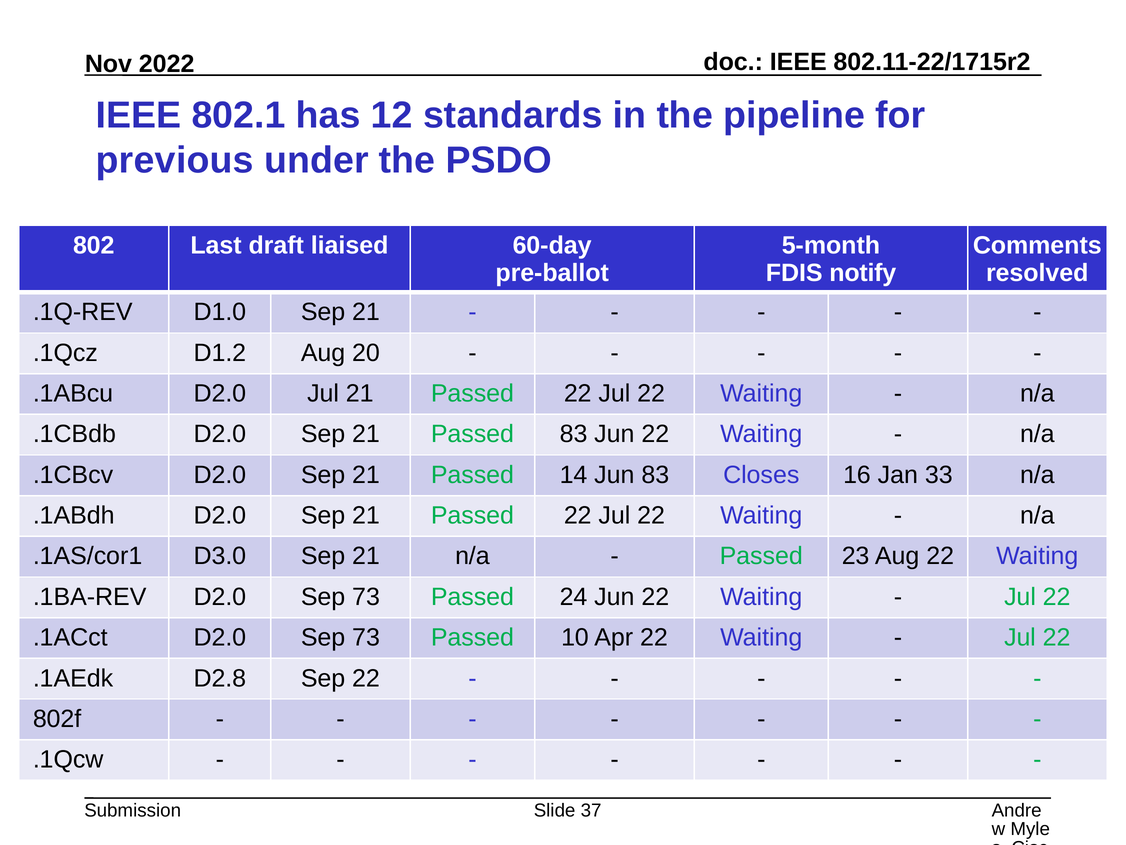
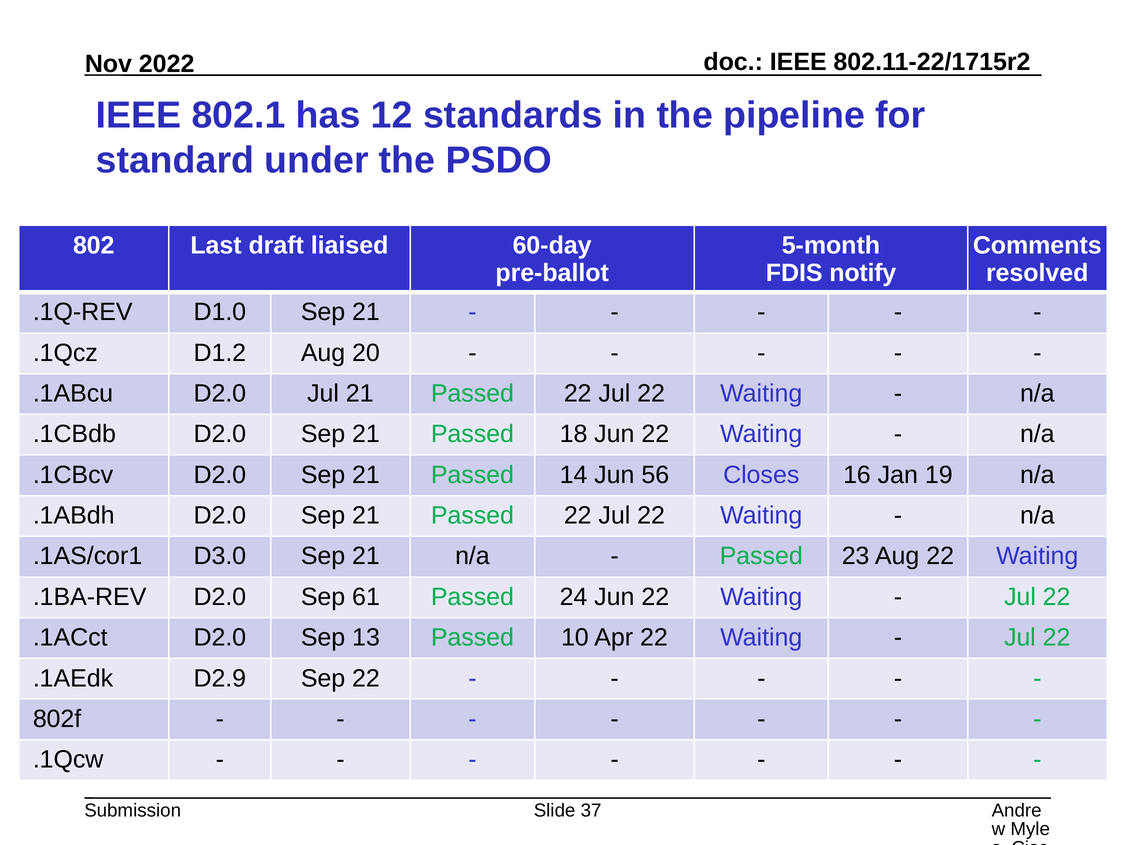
previous: previous -> standard
Passed 83: 83 -> 18
Jun 83: 83 -> 56
33: 33 -> 19
.1BA-REV D2.0 Sep 73: 73 -> 61
.1ACct D2.0 Sep 73: 73 -> 13
D2.8: D2.8 -> D2.9
